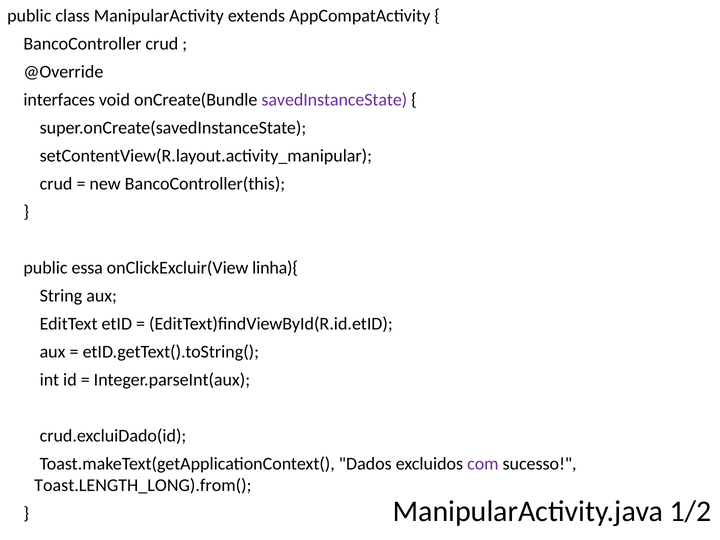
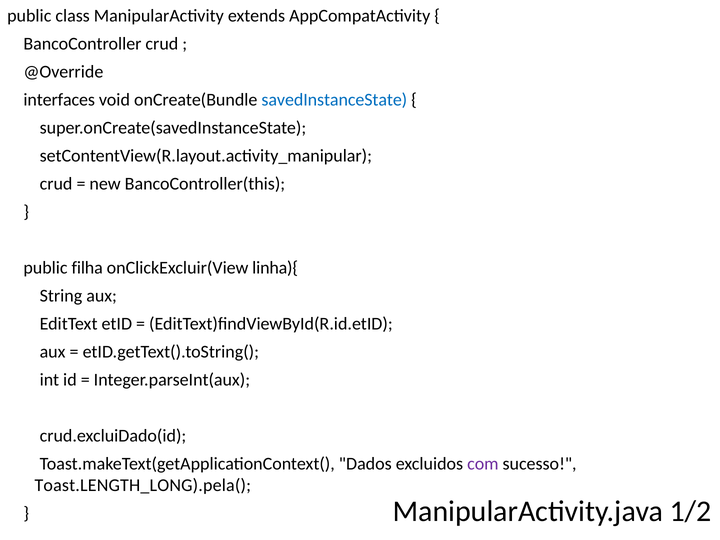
savedInstanceState colour: purple -> blue
essa: essa -> filha
Toast.LENGTH_LONG).from(: Toast.LENGTH_LONG).from( -> Toast.LENGTH_LONG).pela(
